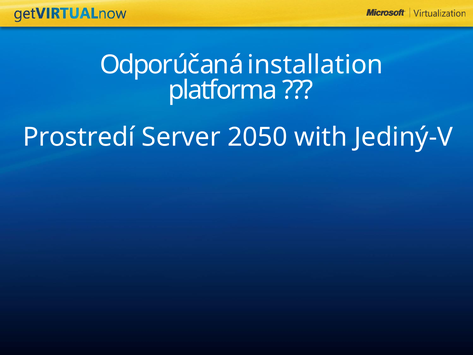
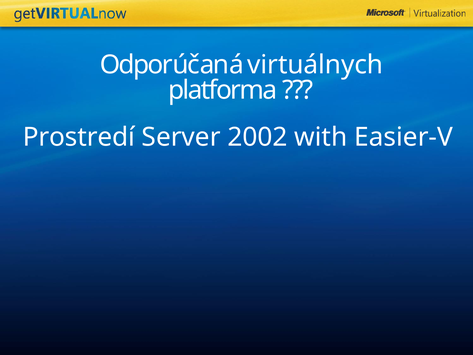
installation: installation -> virtuálnych
2050: 2050 -> 2002
Jediný-V: Jediný-V -> Easier-V
